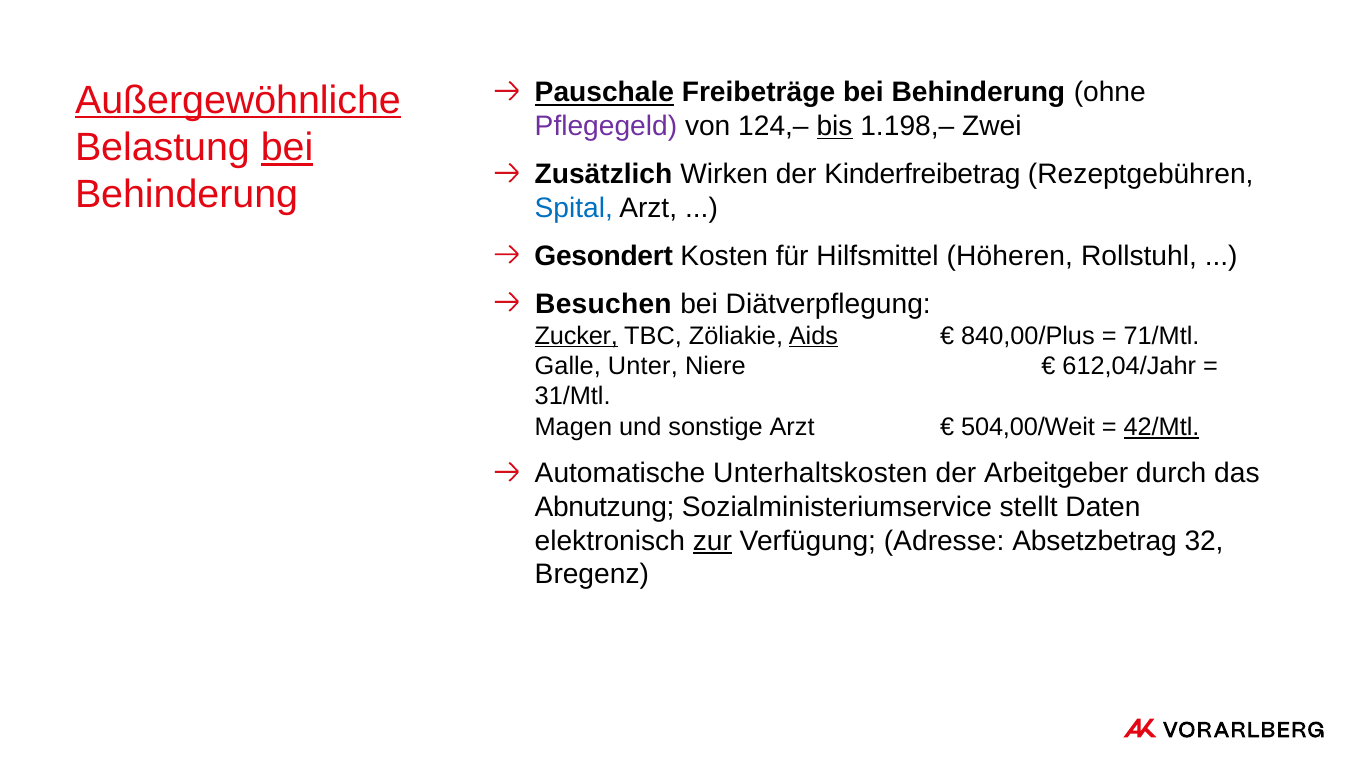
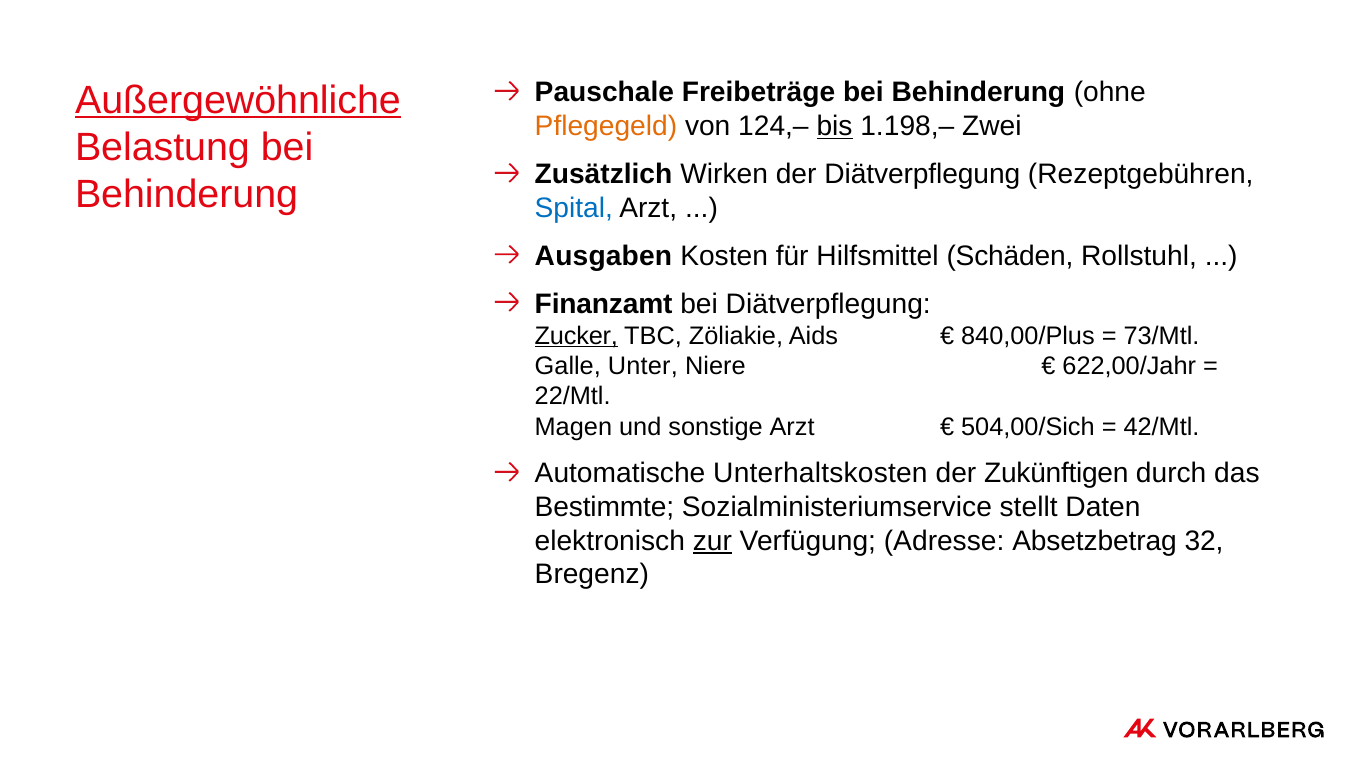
Pauschale underline: present -> none
Pflegegeld colour: purple -> orange
bei at (287, 147) underline: present -> none
der Kinderfreibetrag: Kinderfreibetrag -> Diätverpflegung
Gesondert: Gesondert -> Ausgaben
Höheren: Höheren -> Schäden
Besuchen: Besuchen -> Finanzamt
Aids underline: present -> none
71/Mtl: 71/Mtl -> 73/Mtl
612,04/Jahr: 612,04/Jahr -> 622,00/Jahr
31/Mtl: 31/Mtl -> 22/Mtl
504,00/Weit: 504,00/Weit -> 504,00/Sich
42/Mtl underline: present -> none
Arbeitgeber: Arbeitgeber -> Zukünftigen
Abnutzung: Abnutzung -> Bestimmte
